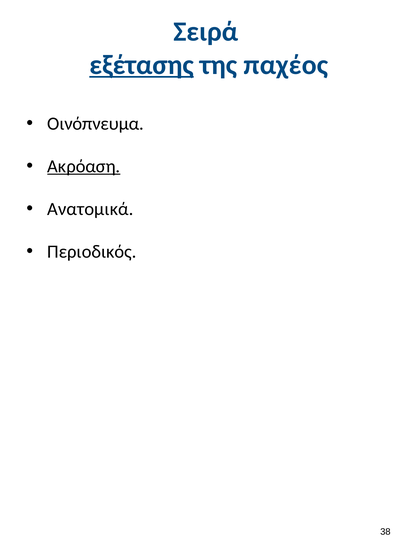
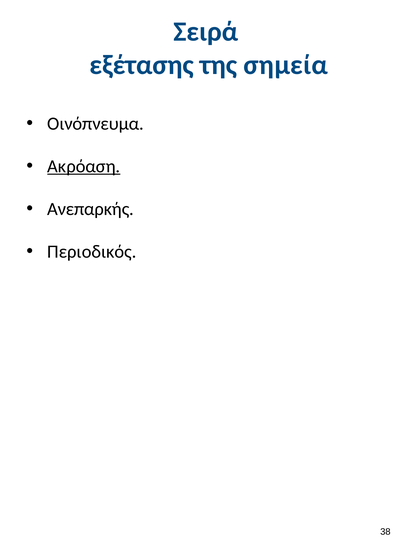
εξέτασης underline: present -> none
παχέος: παχέος -> σημεία
Ανατομικά: Ανατομικά -> Ανεπαρκής
